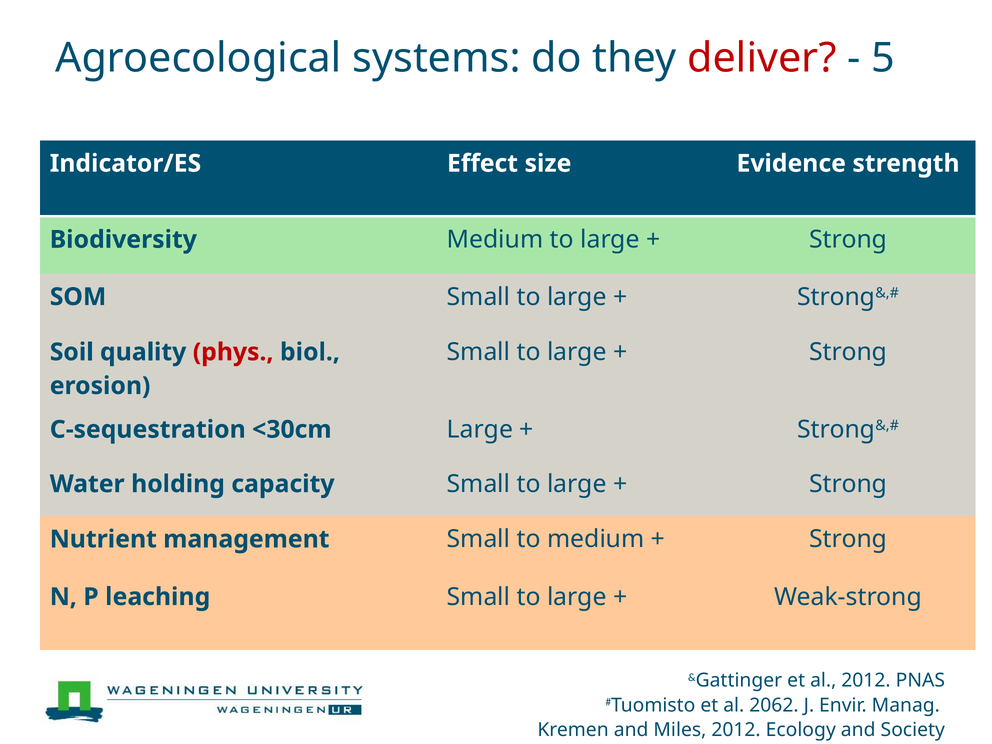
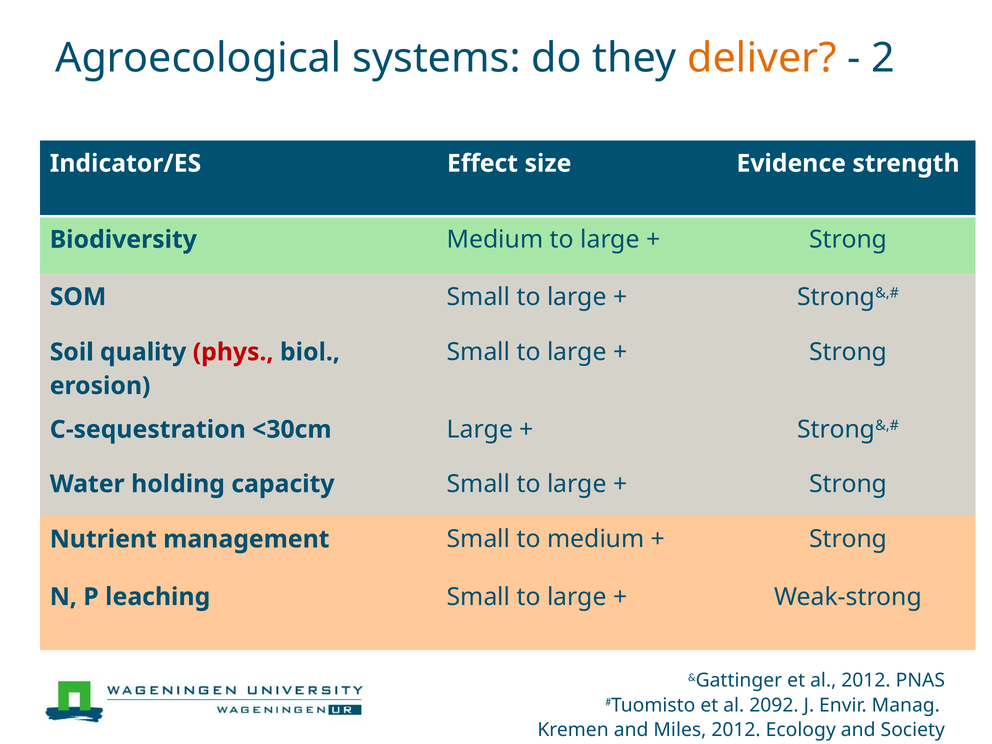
deliver colour: red -> orange
5: 5 -> 2
2062: 2062 -> 2092
